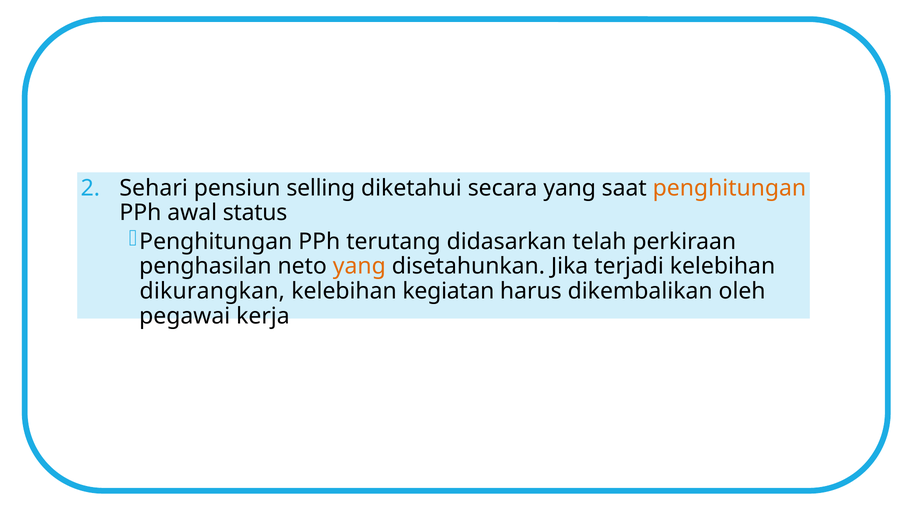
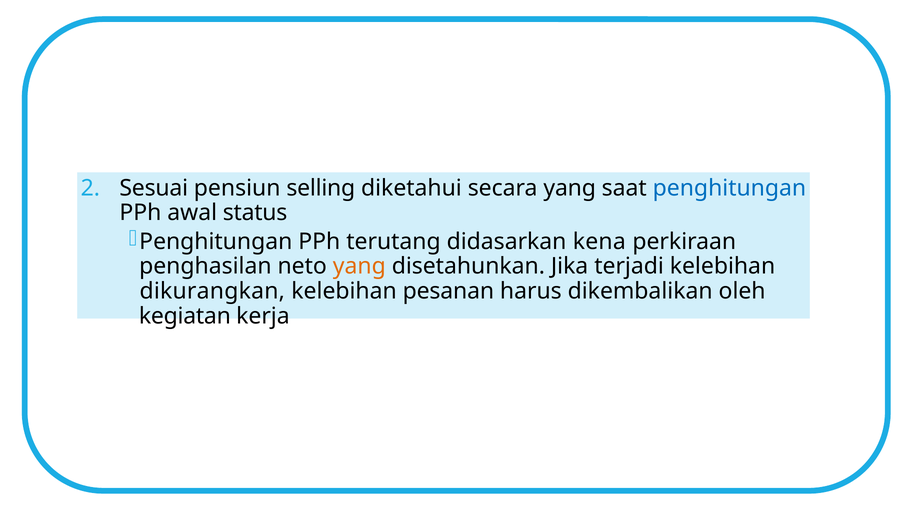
Sehari: Sehari -> Sesuai
penghitungan at (729, 188) colour: orange -> blue
telah: telah -> kena
kegiatan: kegiatan -> pesanan
pegawai: pegawai -> kegiatan
